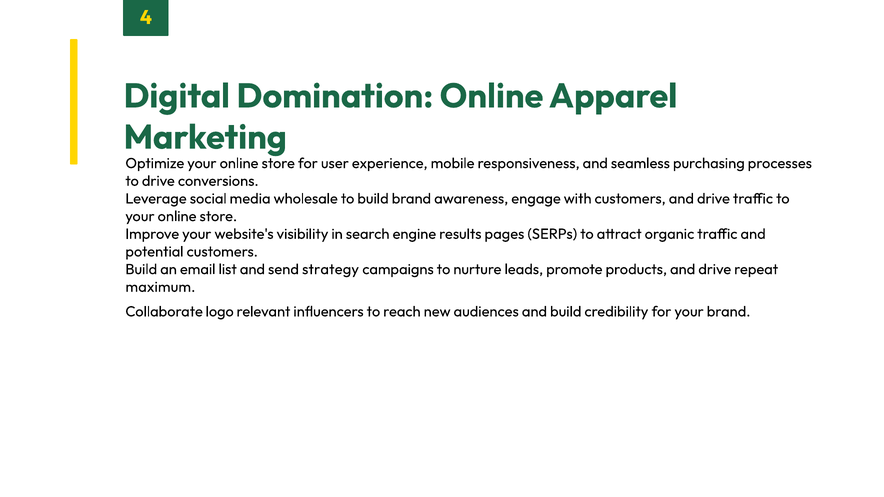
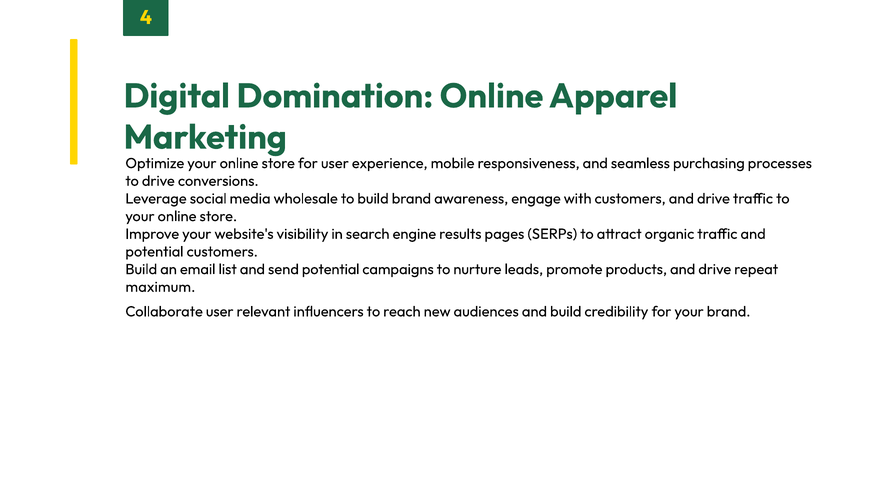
send strategy: strategy -> potential
Collaborate logo: logo -> user
